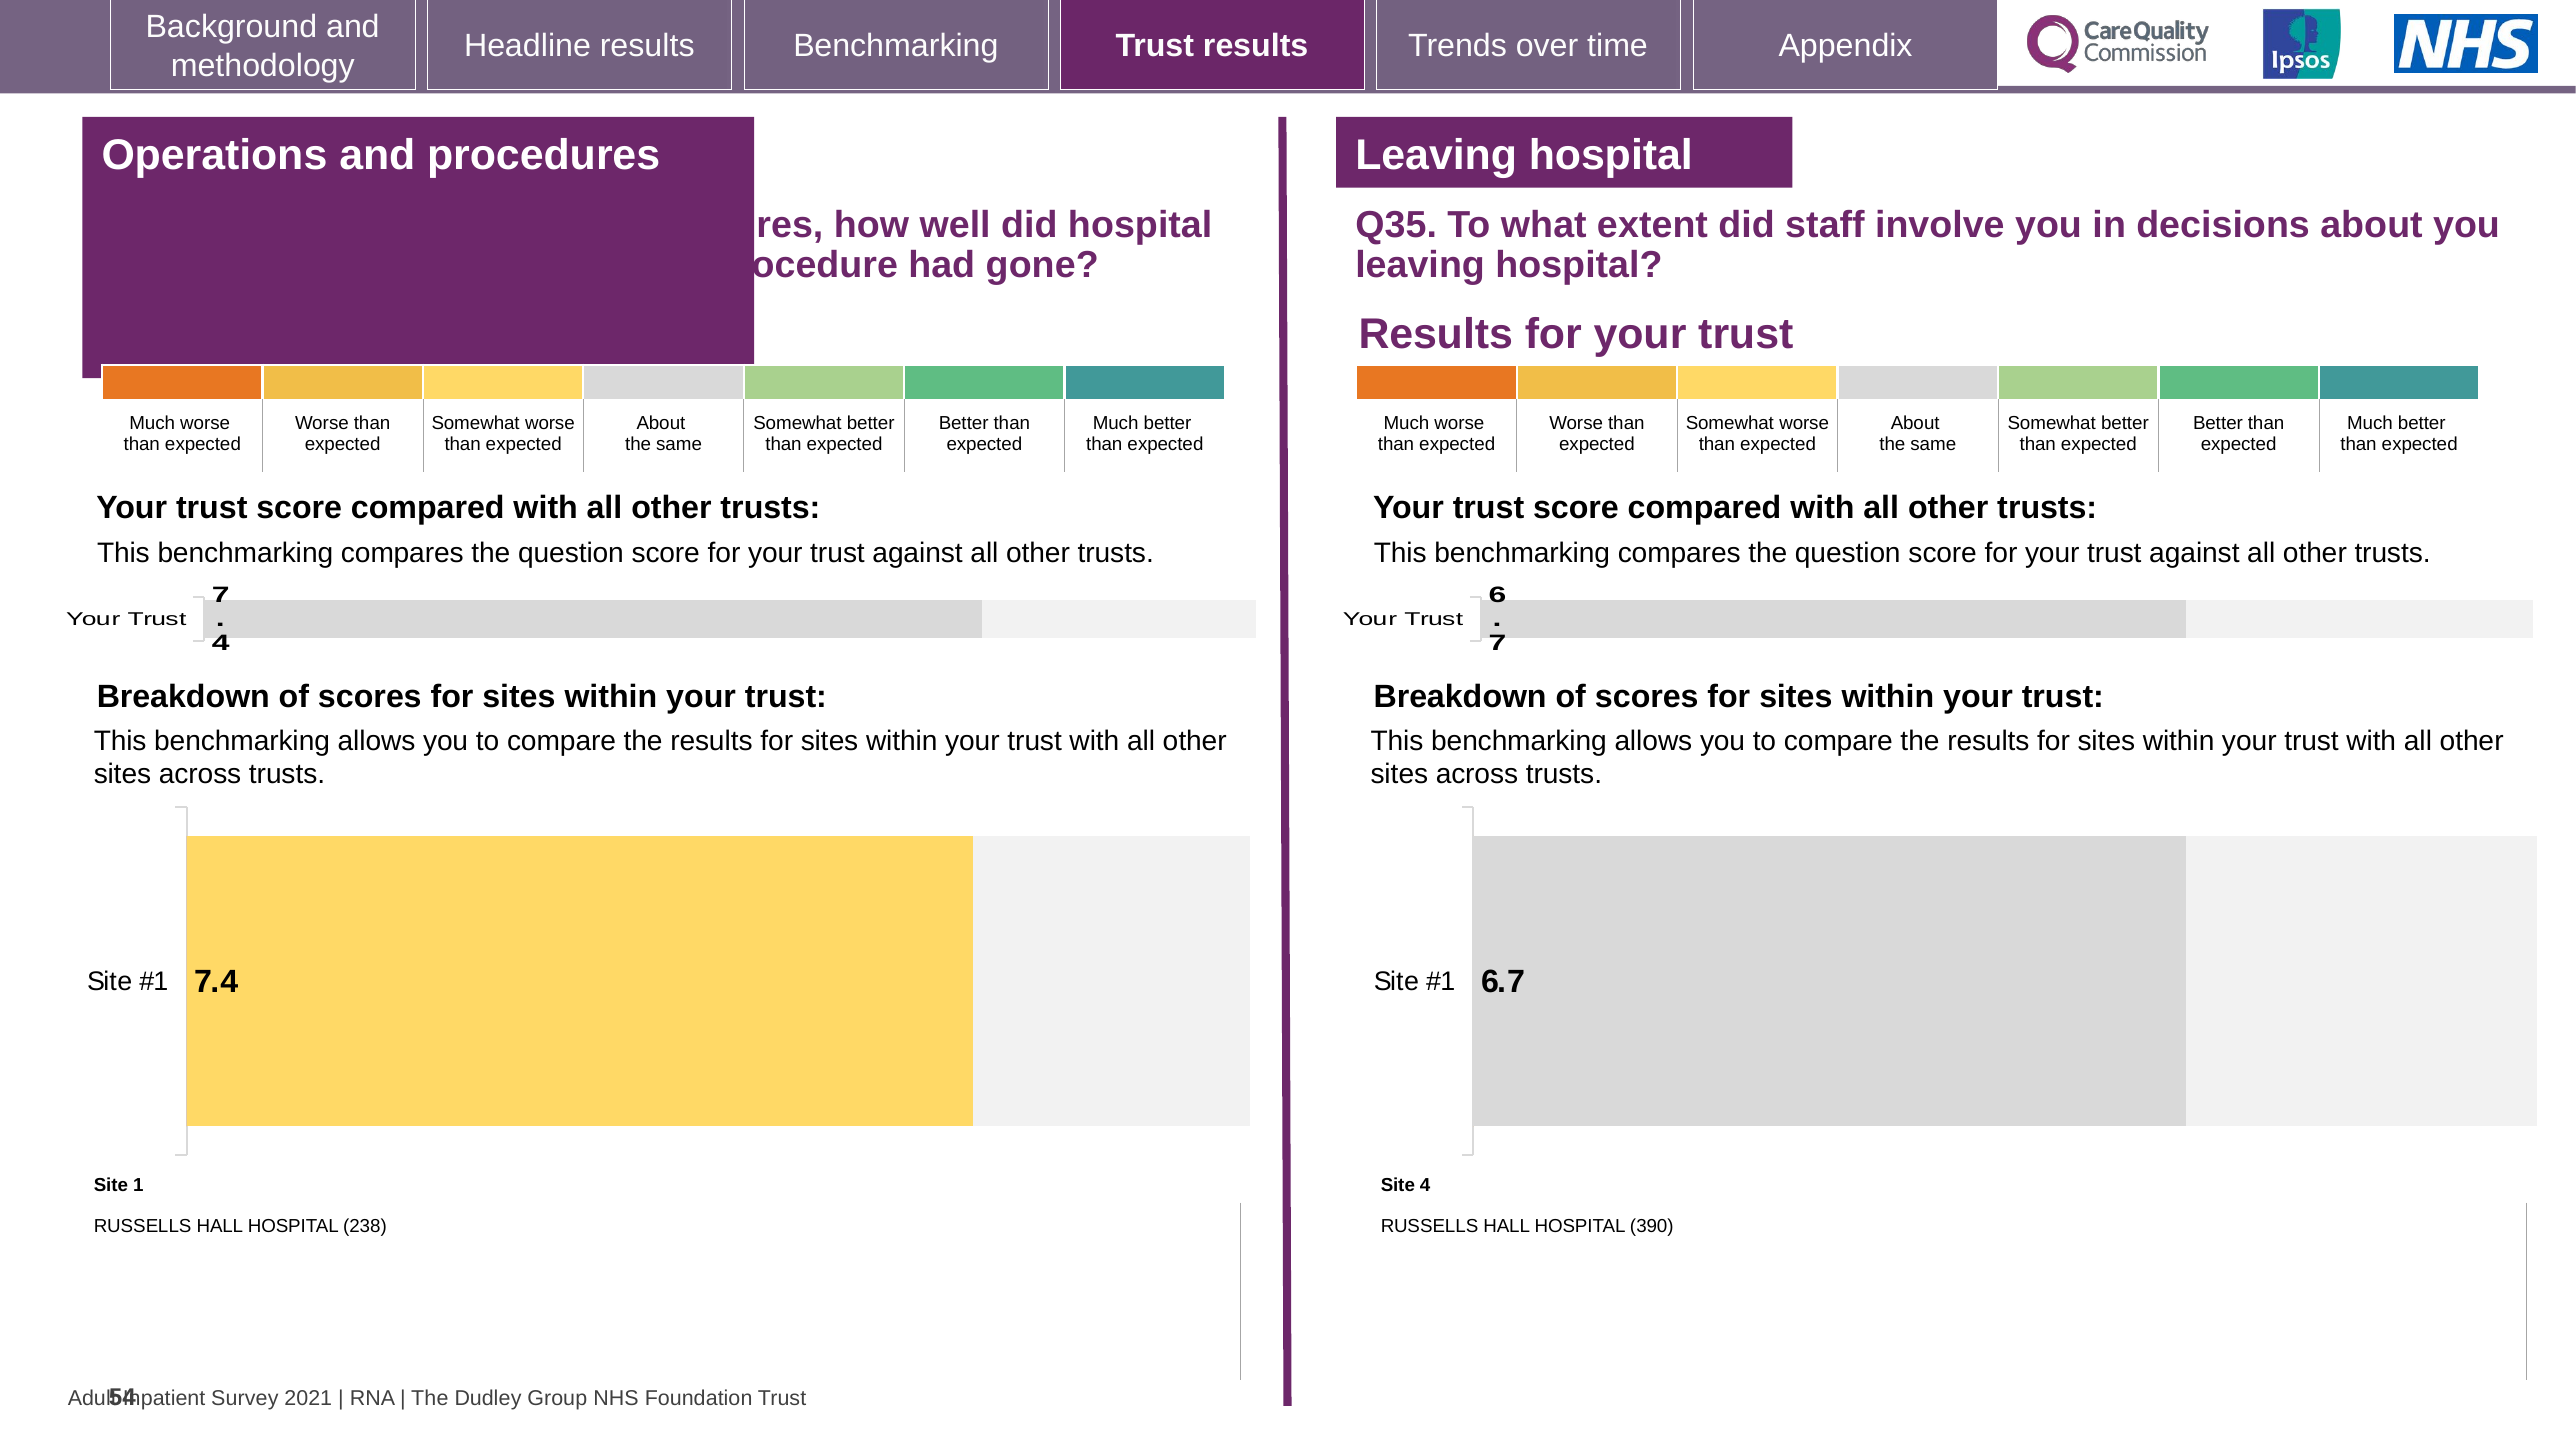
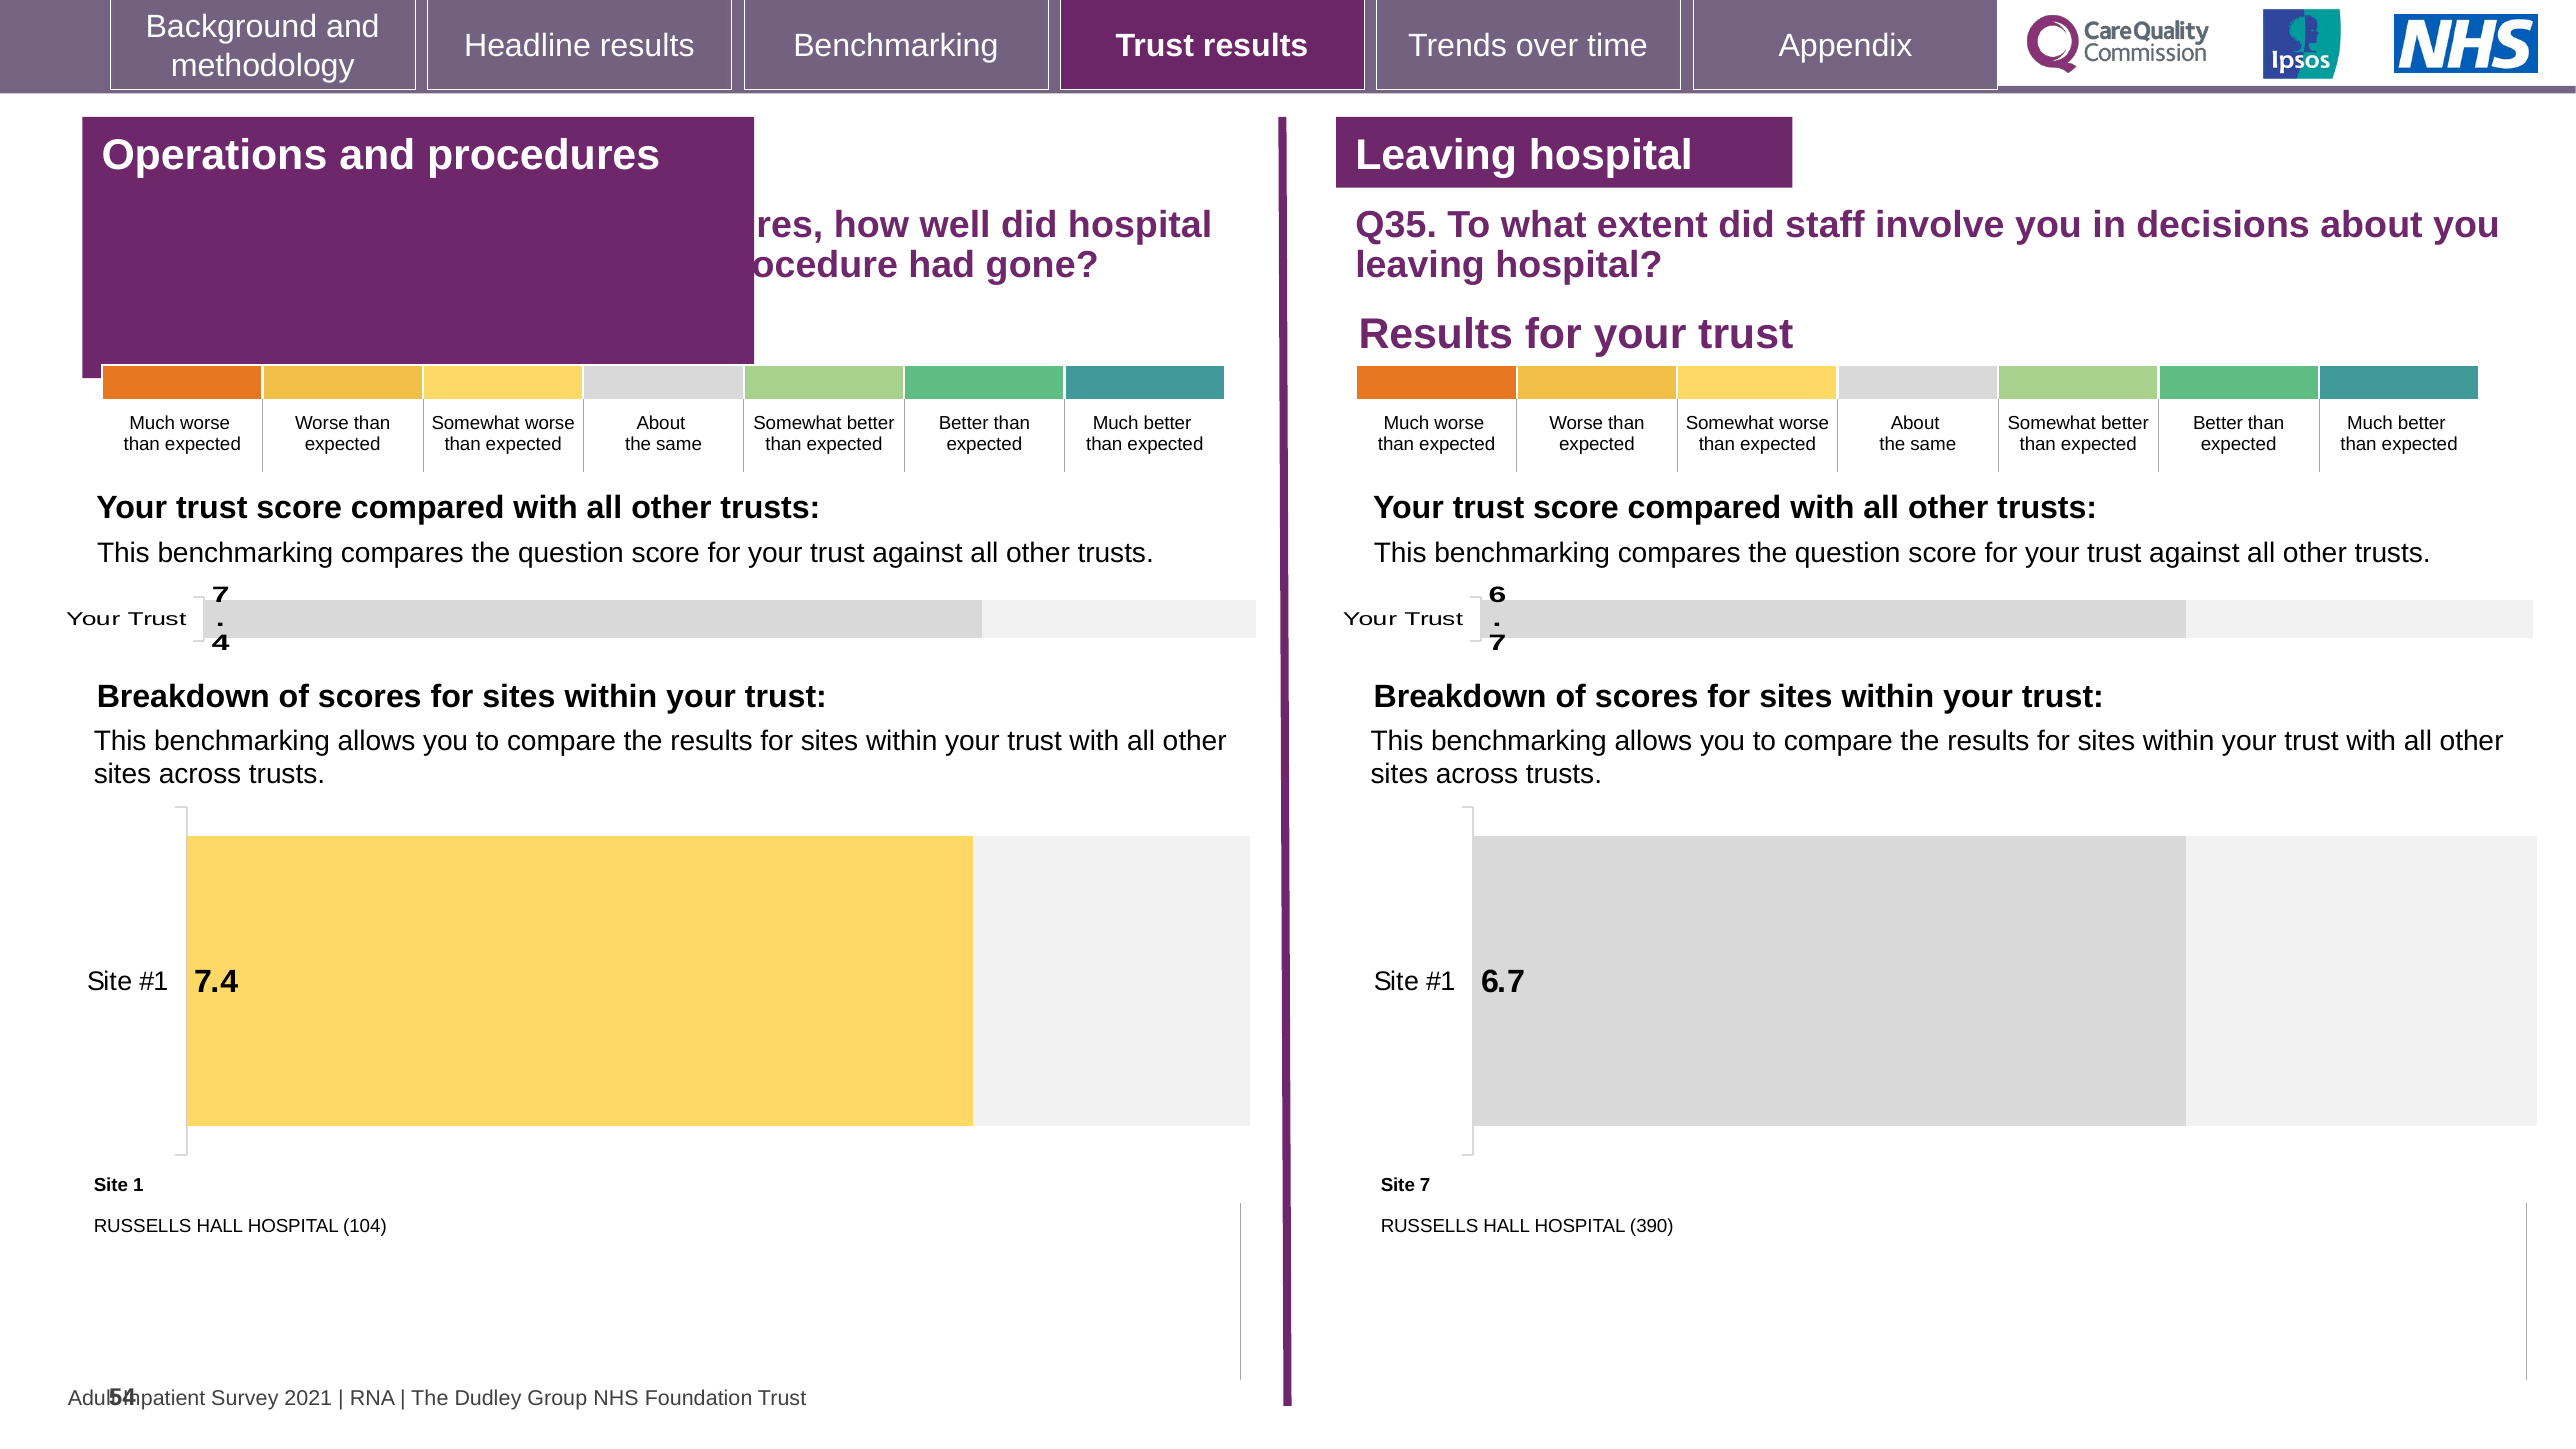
Site 4: 4 -> 7
238: 238 -> 104
